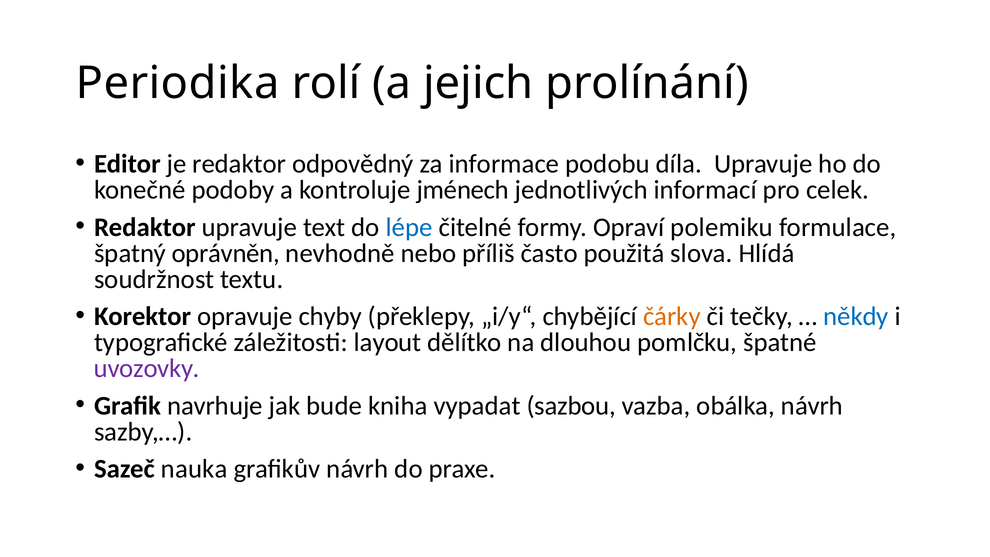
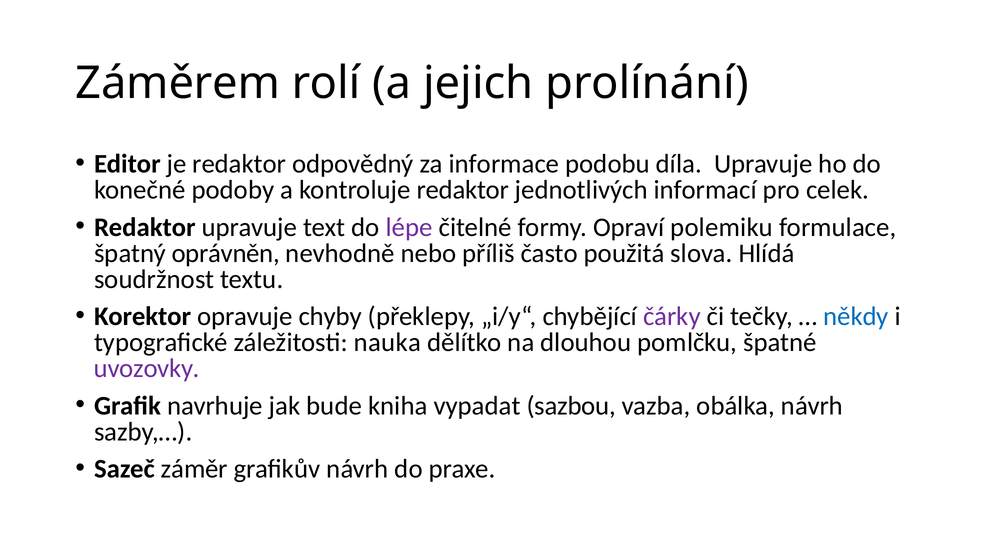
Periodika: Periodika -> Záměrem
kontroluje jménech: jménech -> redaktor
lépe colour: blue -> purple
čárky colour: orange -> purple
layout: layout -> nauka
nauka: nauka -> záměr
